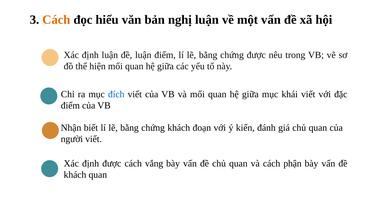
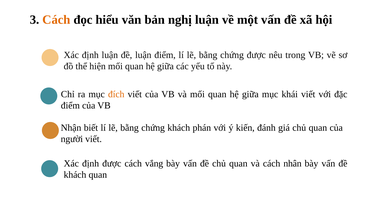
đích colour: blue -> orange
đoạn: đoạn -> phán
phận: phận -> nhân
